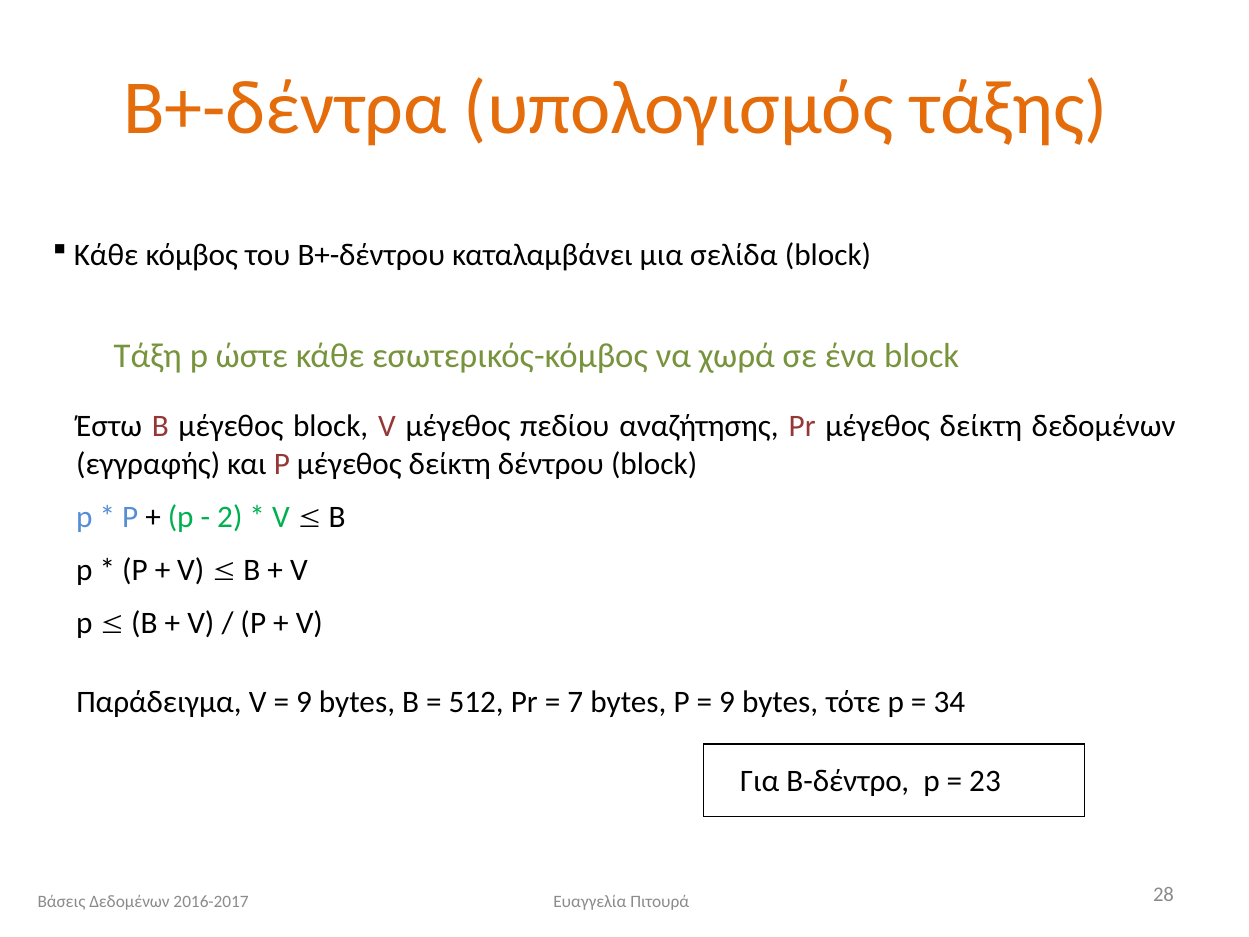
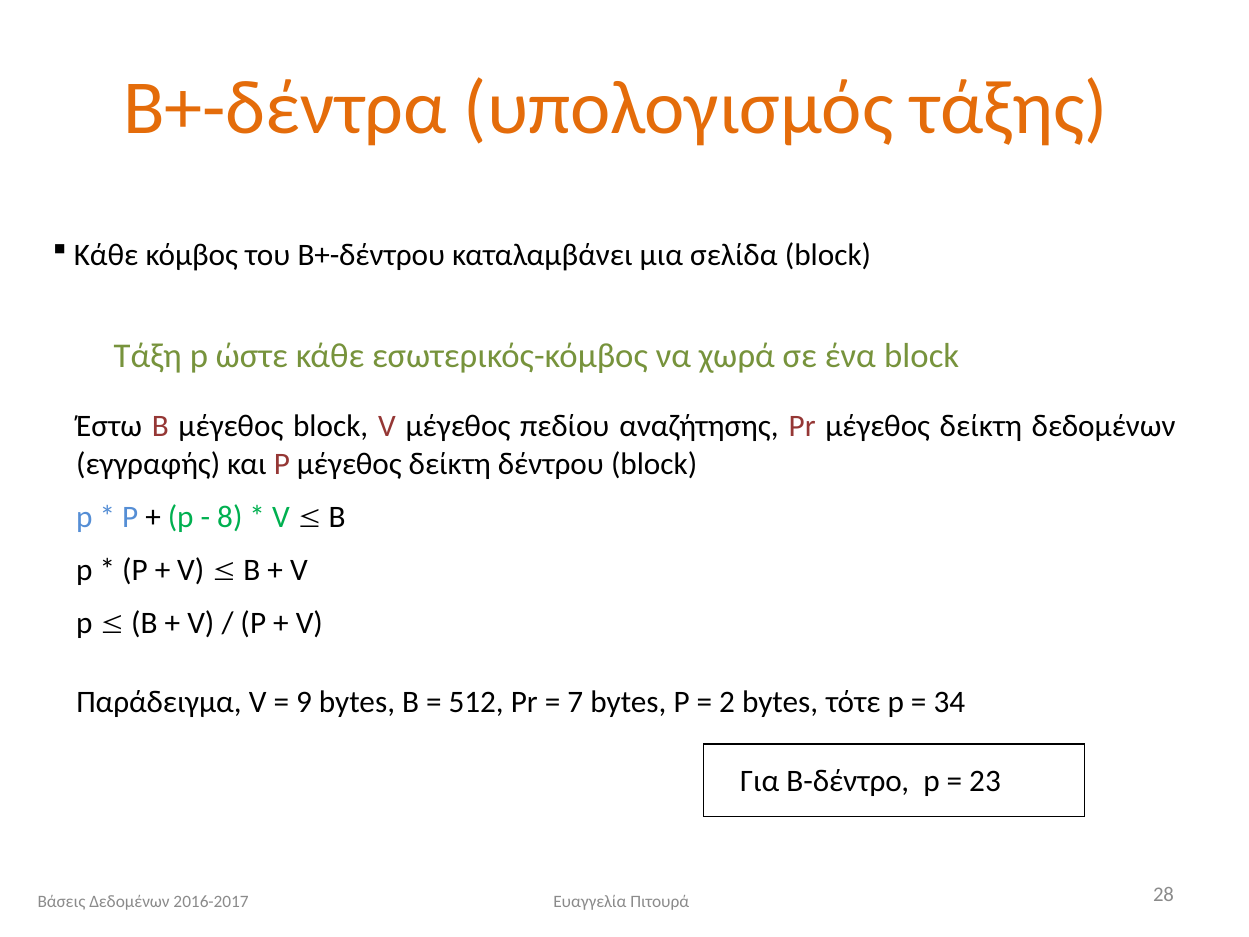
2: 2 -> 8
9 at (727, 702): 9 -> 2
